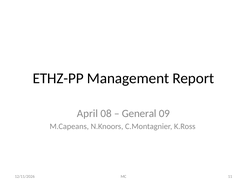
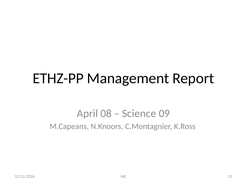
General: General -> Science
